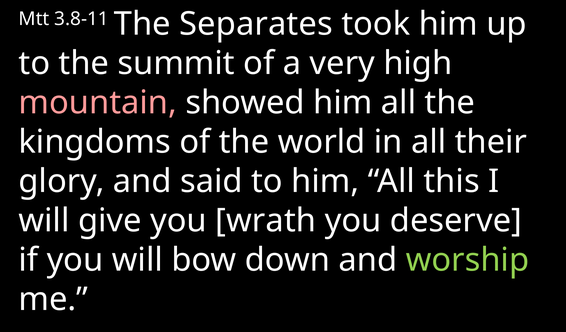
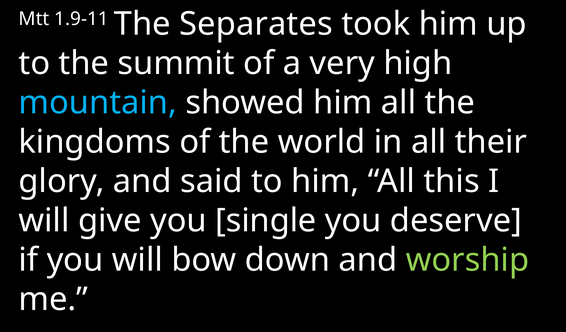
3.8-11: 3.8-11 -> 1.9-11
mountain colour: pink -> light blue
wrath: wrath -> single
